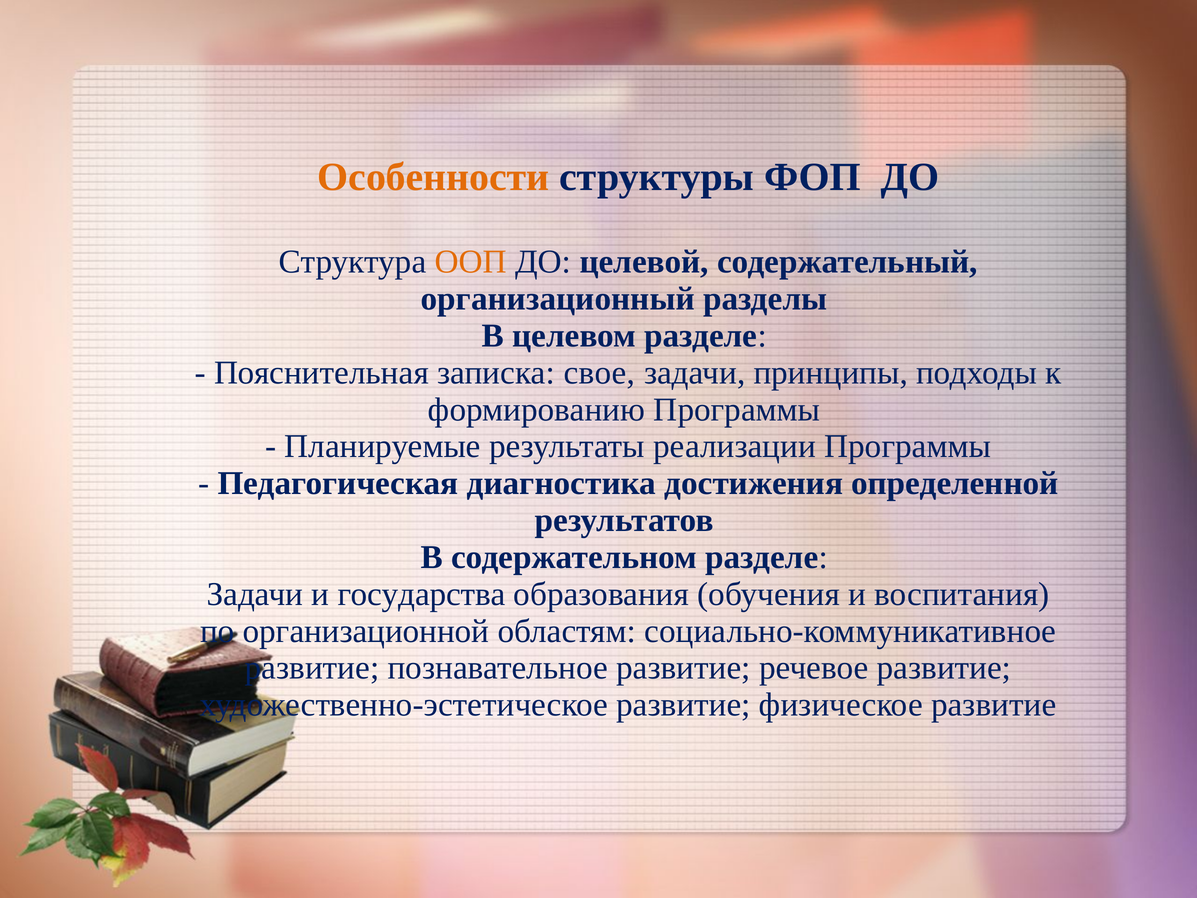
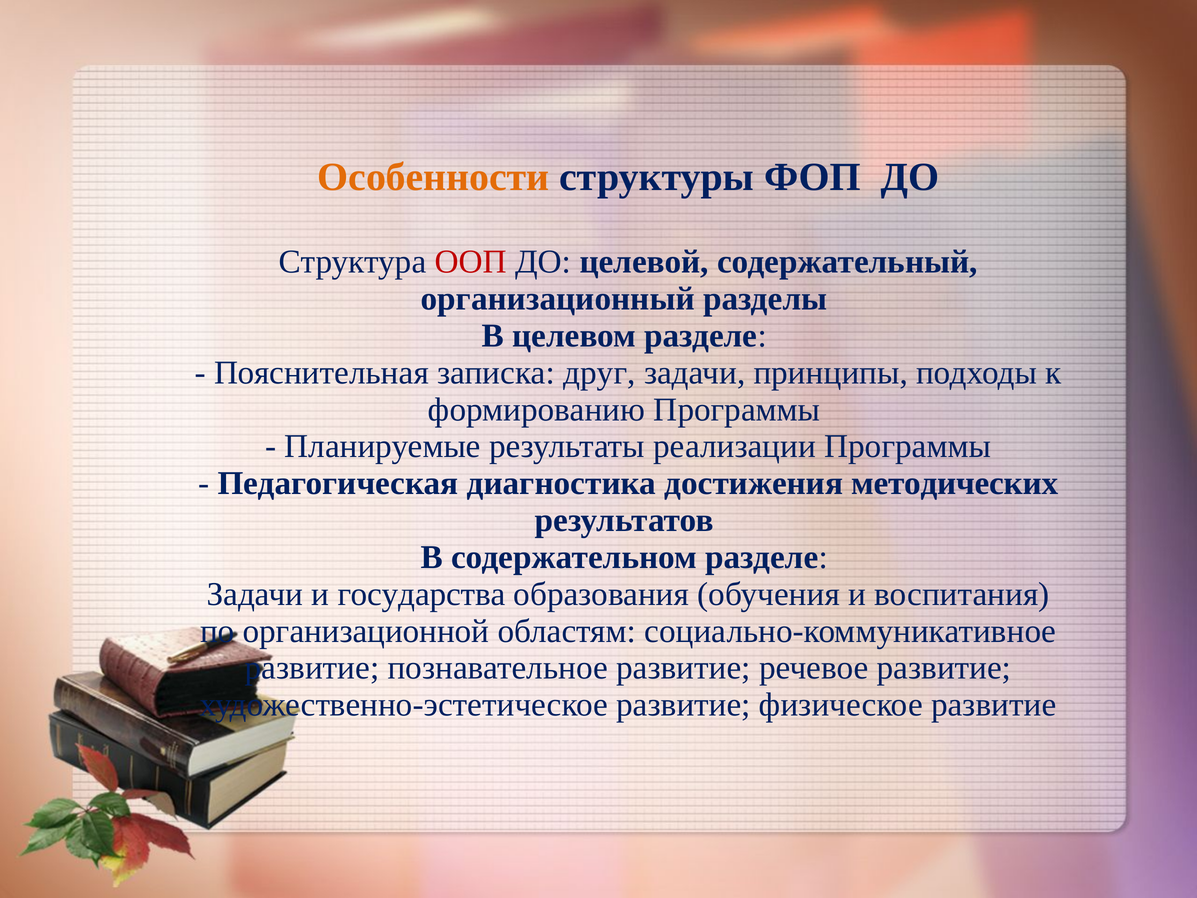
ООП colour: orange -> red
свое: свое -> друг
определенной: определенной -> методических
